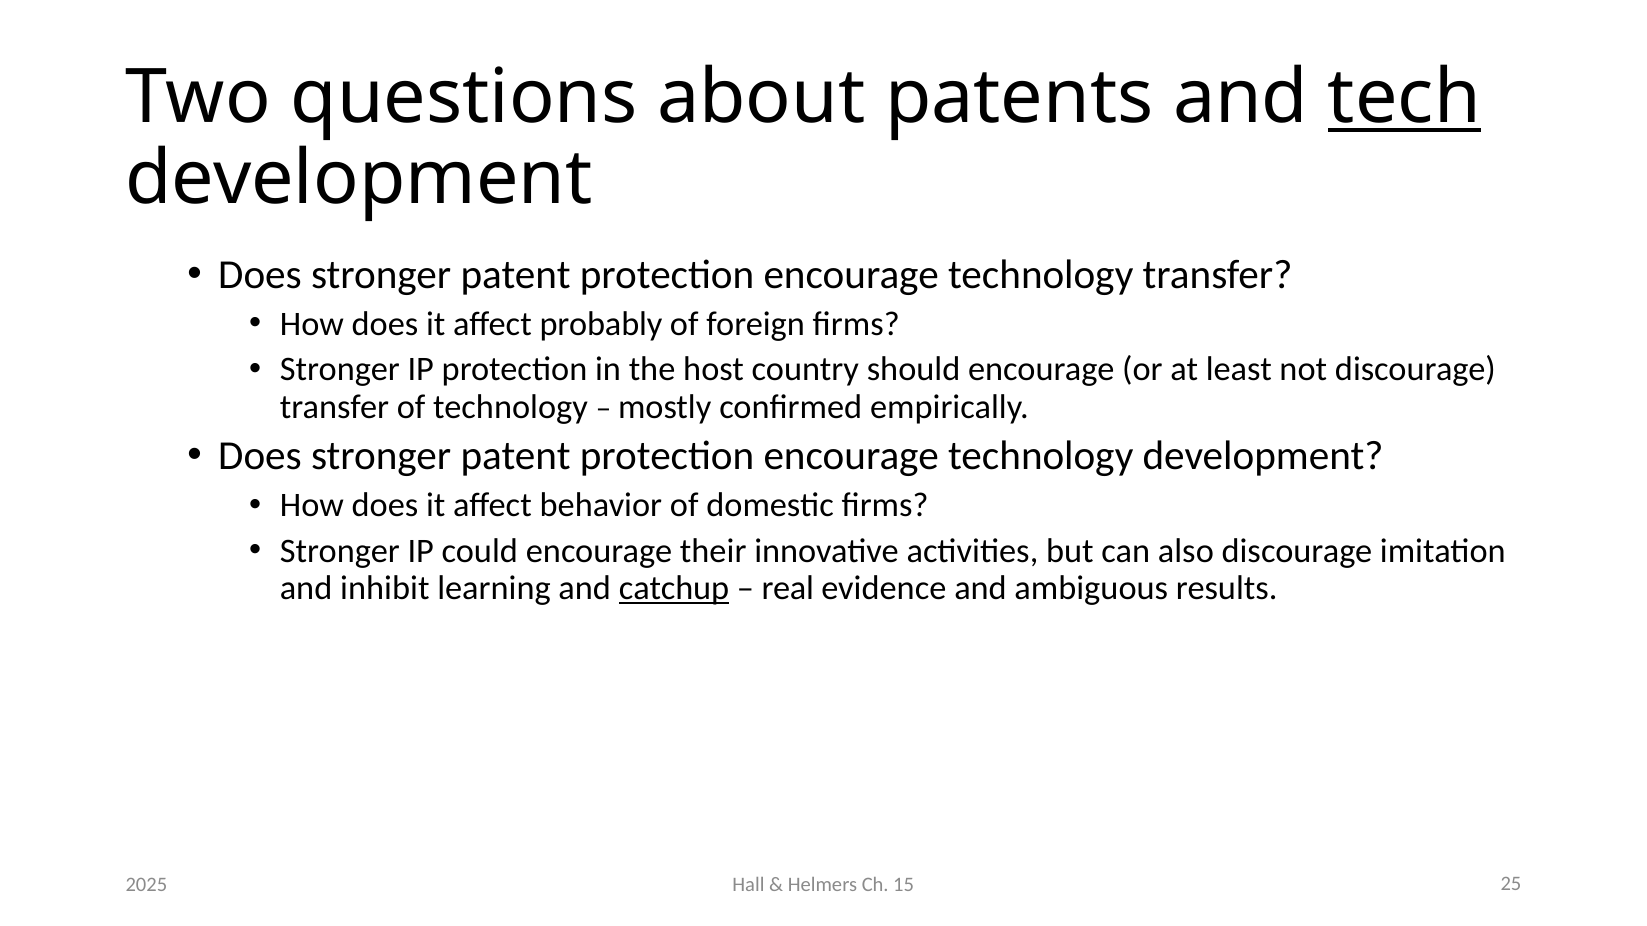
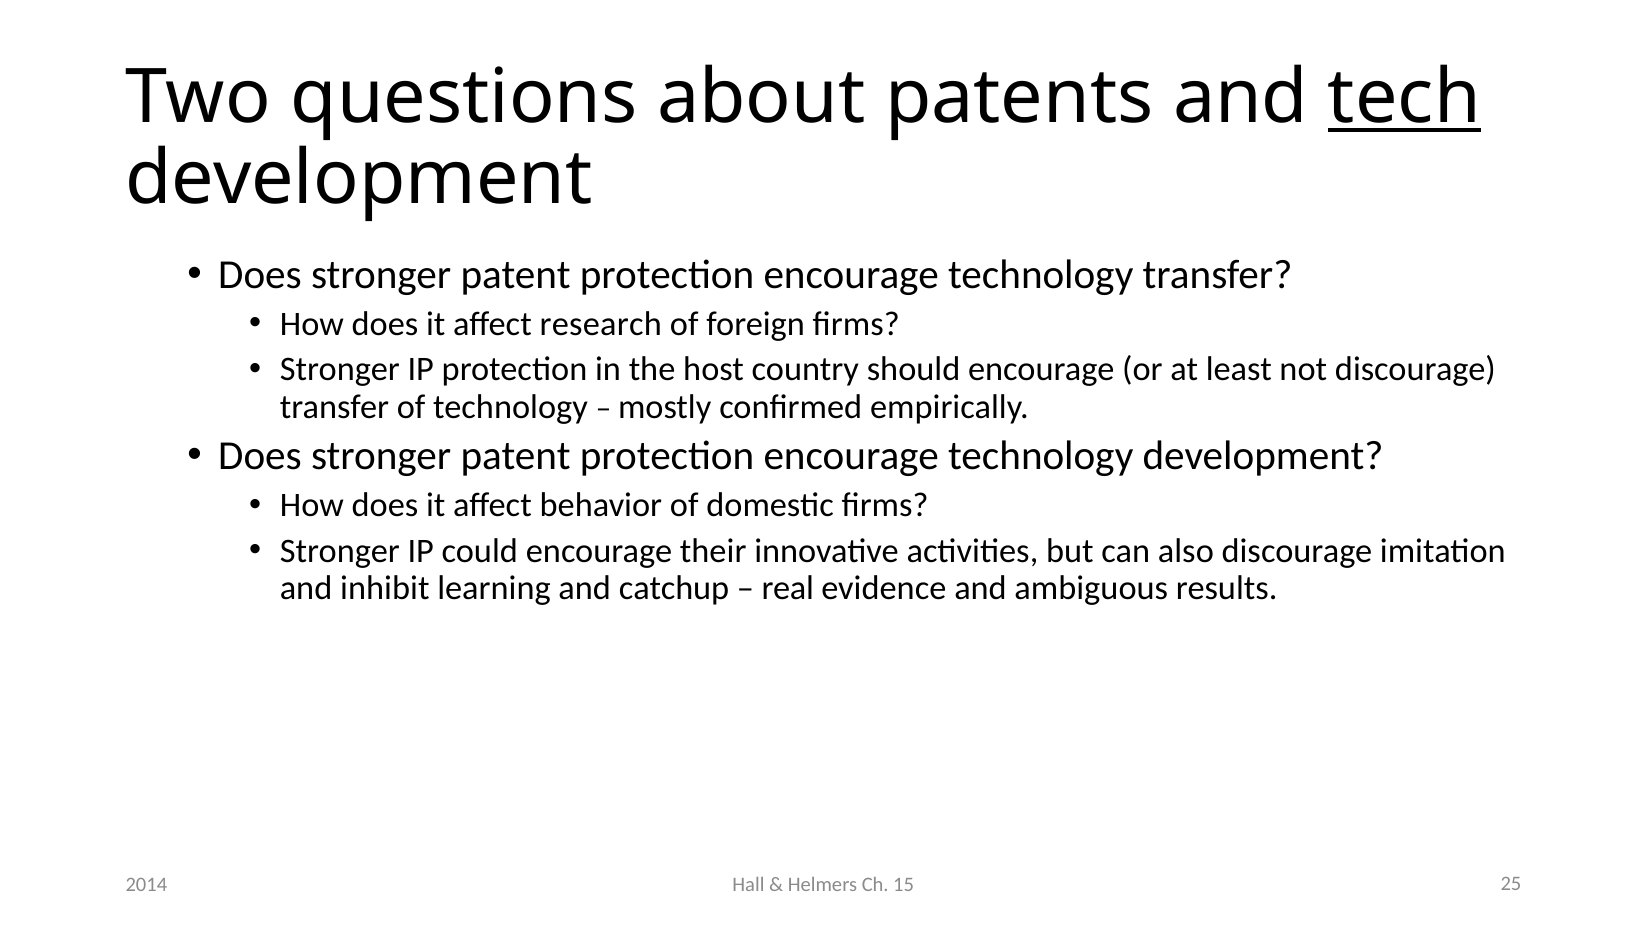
probably: probably -> research
catchup underline: present -> none
2025: 2025 -> 2014
